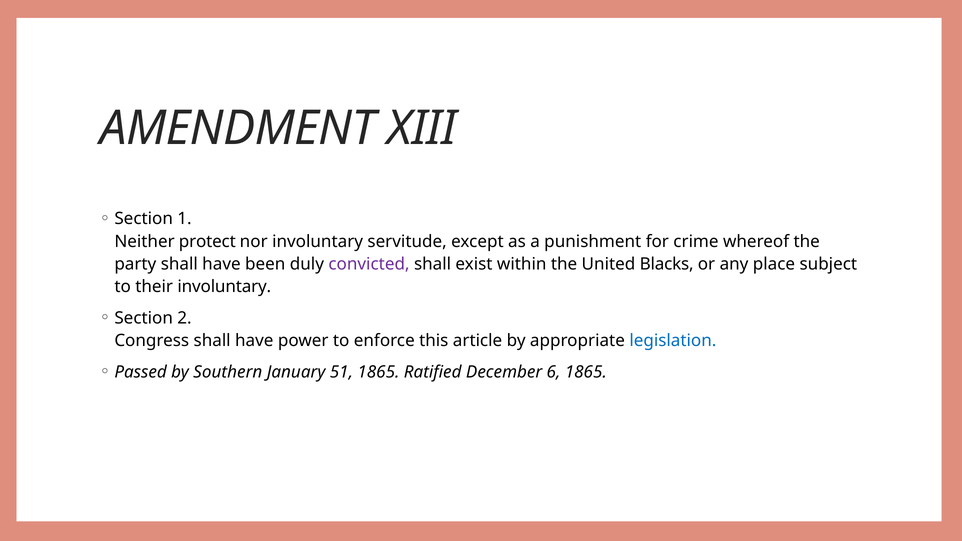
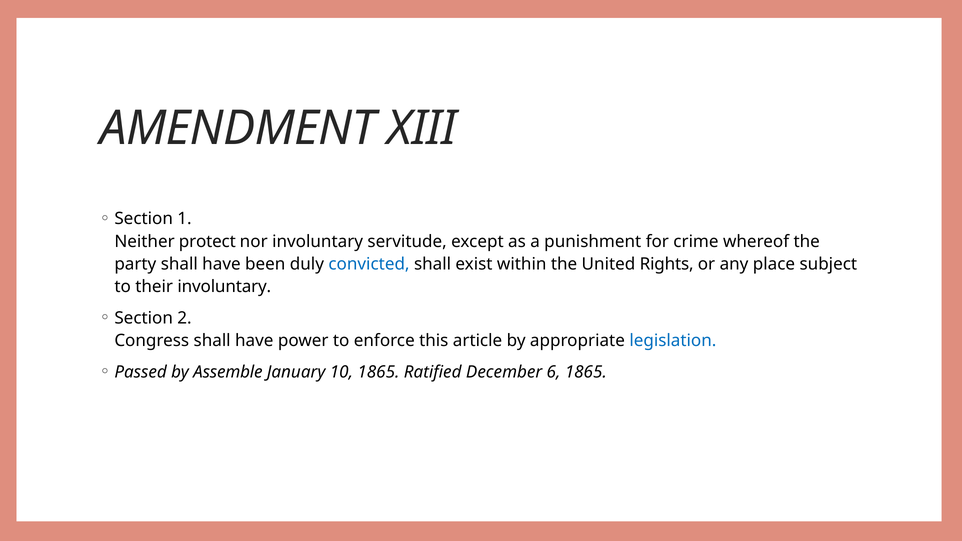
convicted colour: purple -> blue
Blacks: Blacks -> Rights
Southern: Southern -> Assemble
51: 51 -> 10
